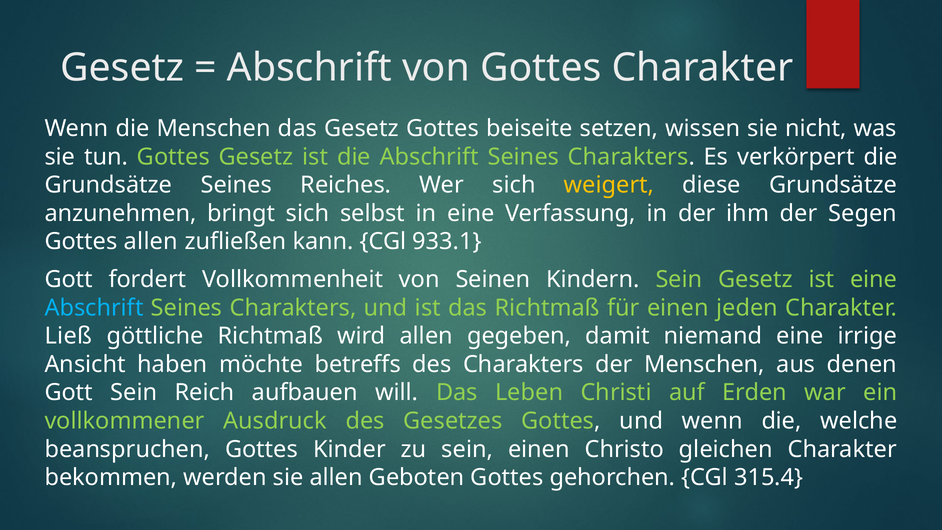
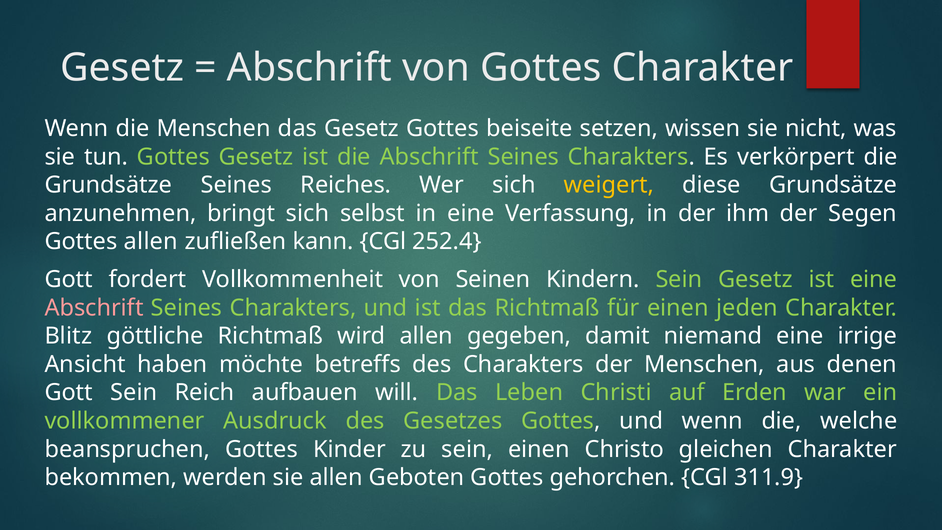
933.1: 933.1 -> 252.4
Abschrift at (94, 308) colour: light blue -> pink
Ließ: Ließ -> Blitz
315.4: 315.4 -> 311.9
